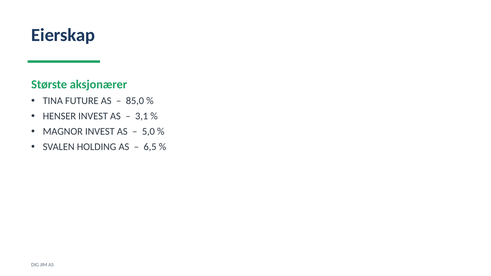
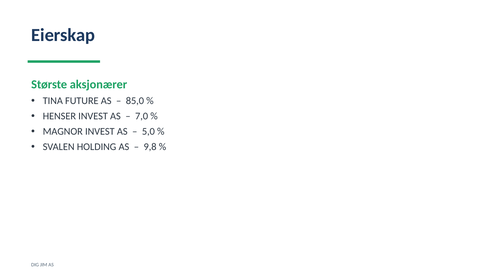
3,1: 3,1 -> 7,0
6,5: 6,5 -> 9,8
